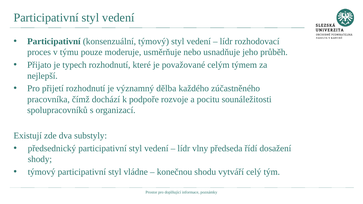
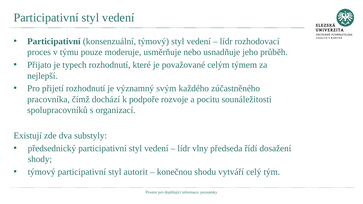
dělba: dělba -> svým
vládne: vládne -> autorit
